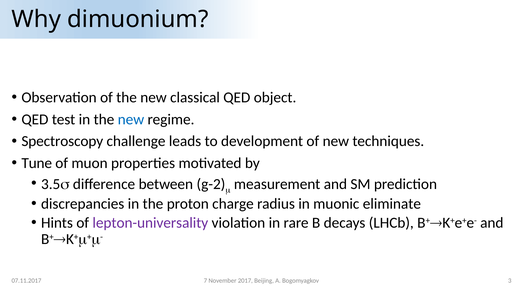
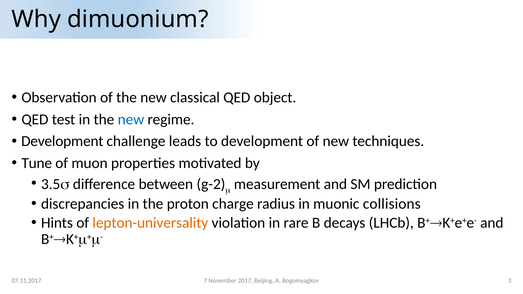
Spectroscopy at (62, 141): Spectroscopy -> Development
eliminate: eliminate -> collisions
lepton-universality colour: purple -> orange
